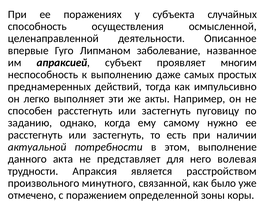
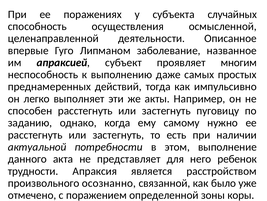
волевая: волевая -> ребенок
минутного: минутного -> осознанно
